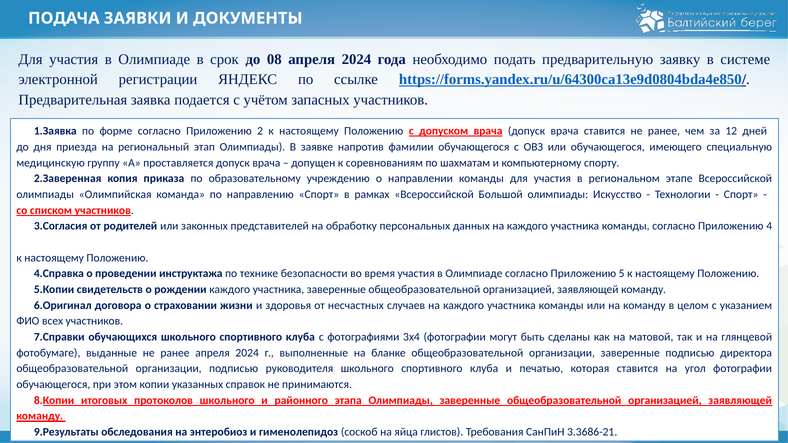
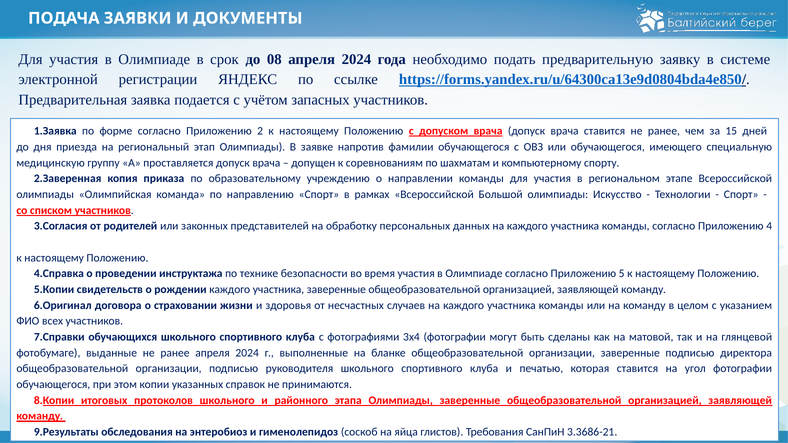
12: 12 -> 15
